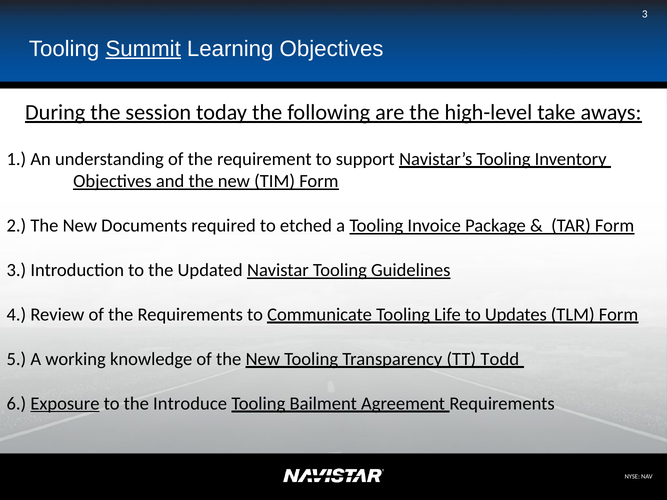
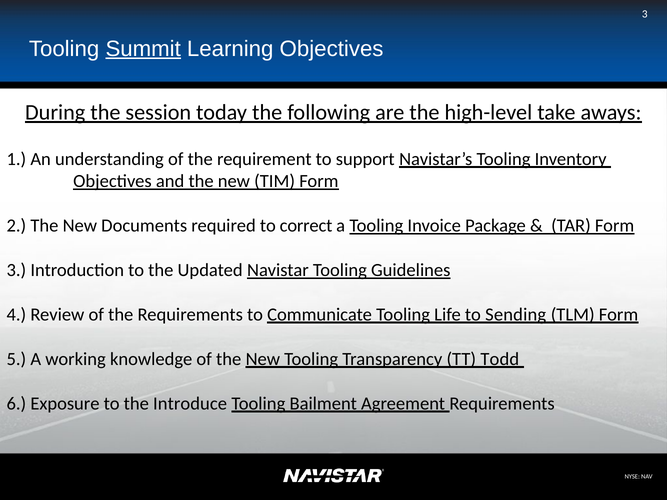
etched: etched -> correct
Updates: Updates -> Sending
Exposure underline: present -> none
